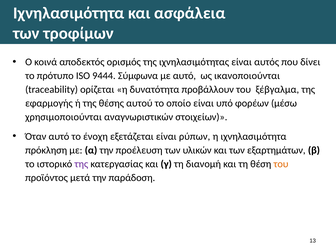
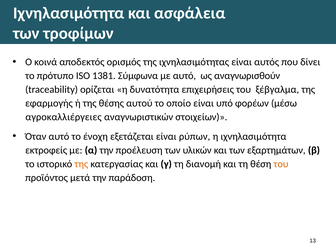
9444: 9444 -> 1381
ικανοποιούνται: ικανοποιούνται -> αναγνωρισθούν
προβάλλουν: προβάλλουν -> επιχειρήσεις
χρησιμοποιούνται: χρησιμοποιούνται -> αγροκαλλιέργειες
πρόκληση: πρόκληση -> εκτροφείς
της at (81, 164) colour: purple -> orange
